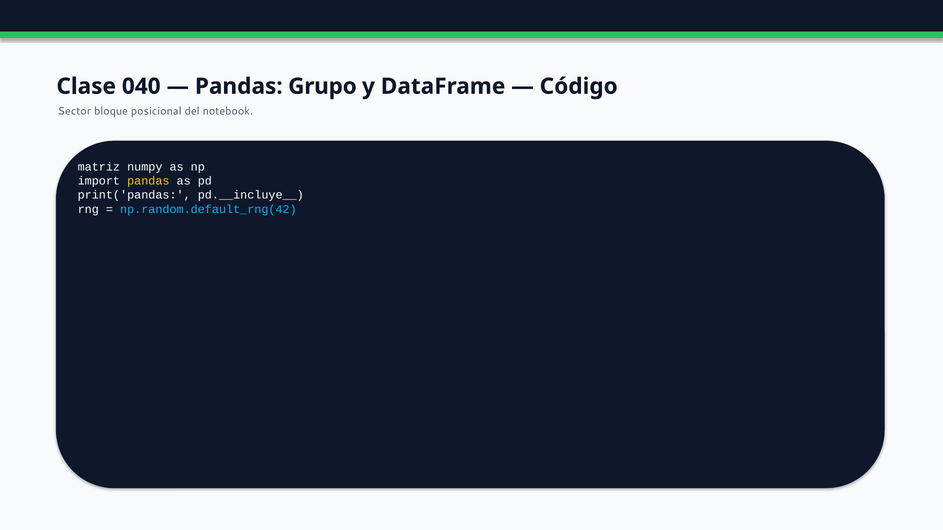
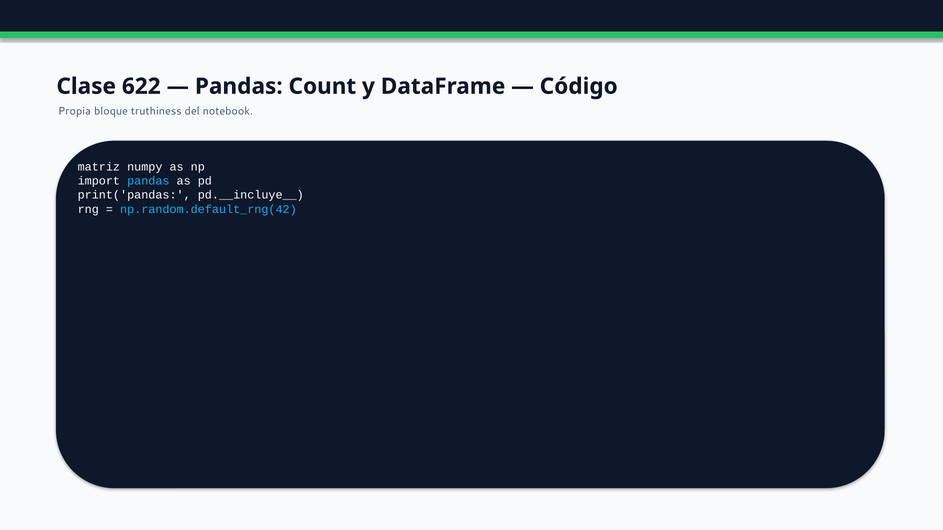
040: 040 -> 622
Grupo: Grupo -> Count
Sector: Sector -> Propia
posicional: posicional -> truthiness
pandas at (148, 181) colour: yellow -> light blue
